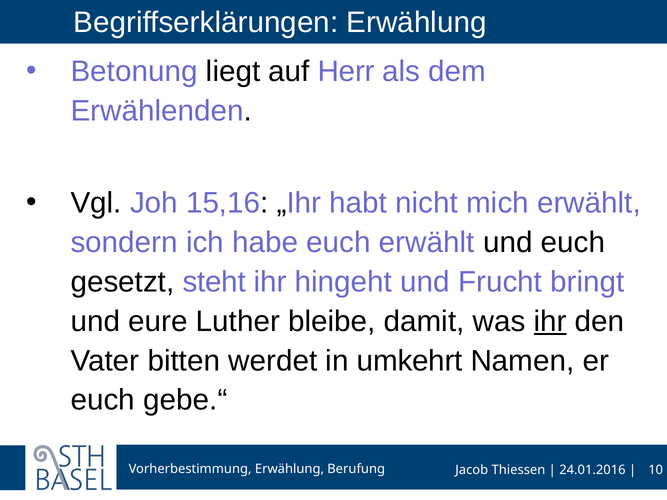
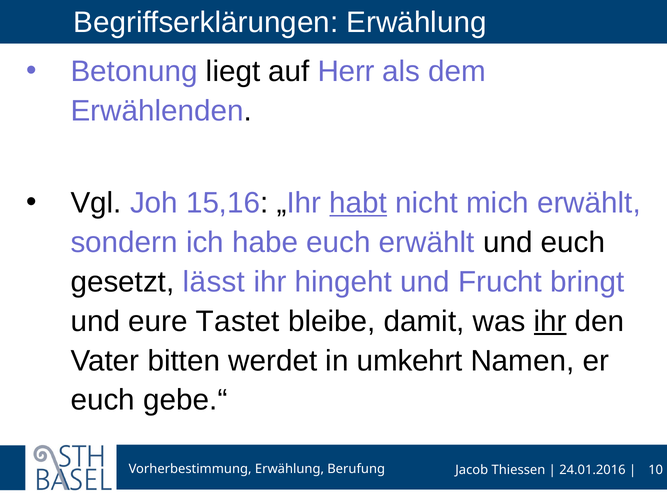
habt underline: none -> present
steht: steht -> lässt
Luther: Luther -> Tastet
